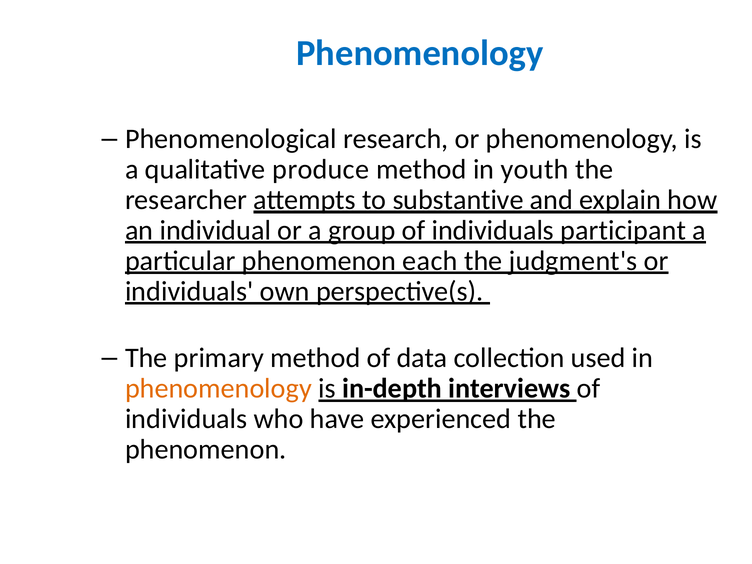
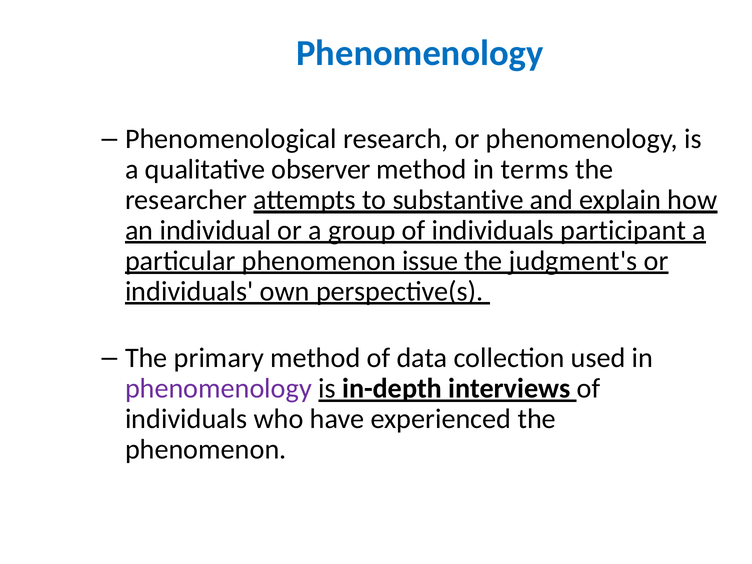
produce: produce -> observer
youth: youth -> terms
each: each -> issue
phenomenology at (218, 389) colour: orange -> purple
